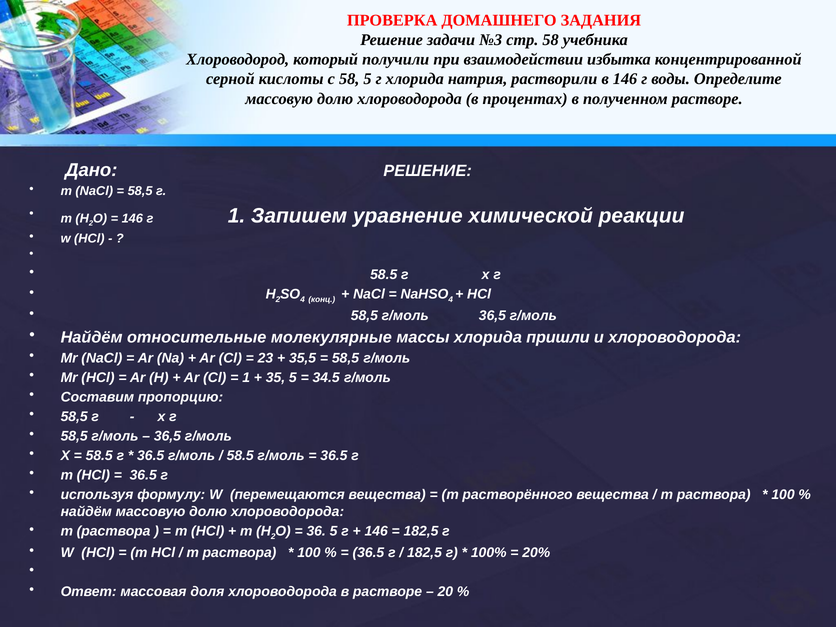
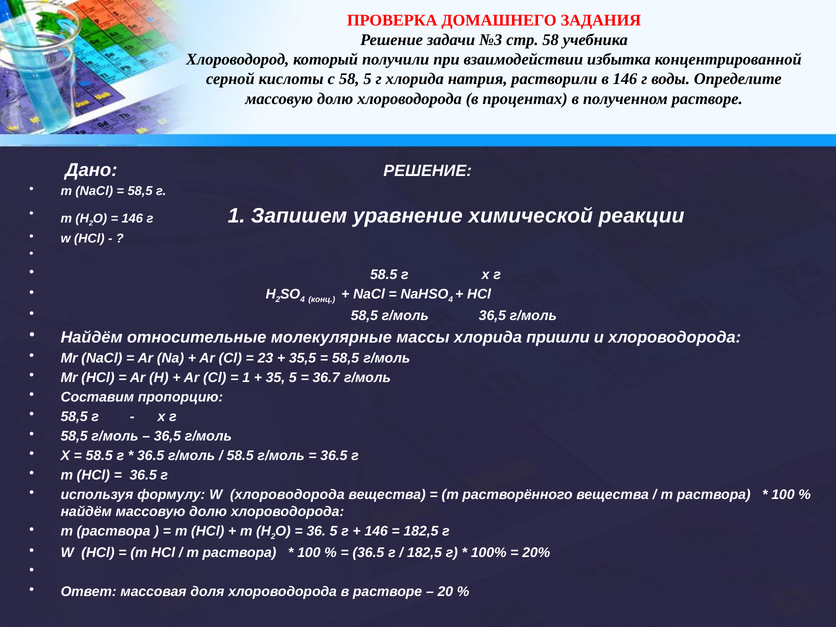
34.5: 34.5 -> 36.7
W перемещаются: перемещаются -> хлороводорода
